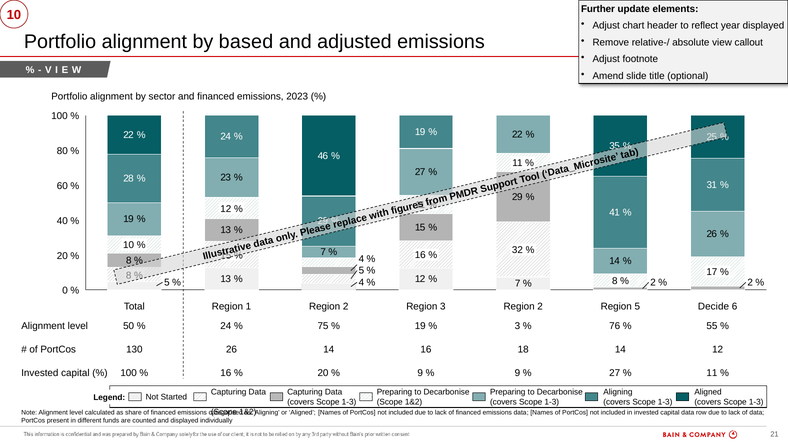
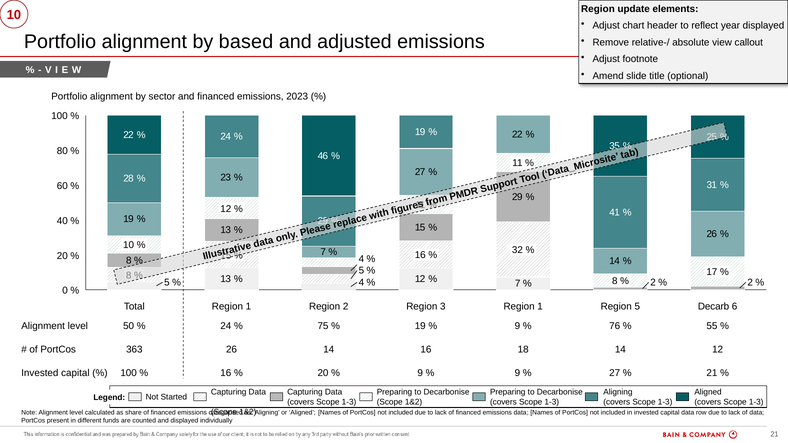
Further at (598, 9): Further -> Region
1 Region 2: 2 -> 1
Decide: Decide -> Decarb
3 at (517, 326): 3 -> 9
130: 130 -> 363
11 at (712, 373): 11 -> 21
